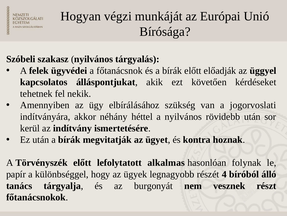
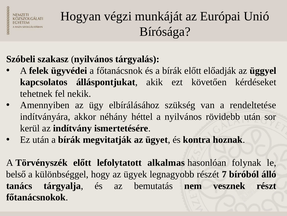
jogorvoslati: jogorvoslati -> rendeltetése
papír: papír -> belső
4: 4 -> 7
burgonyát: burgonyát -> bemutatás
